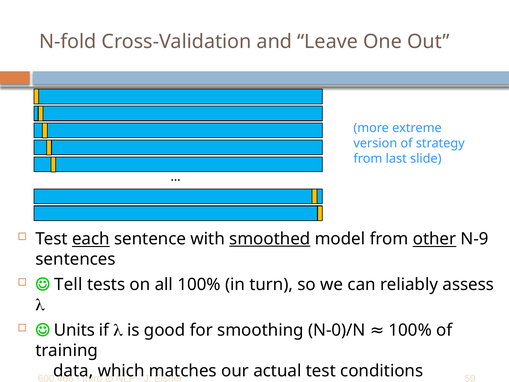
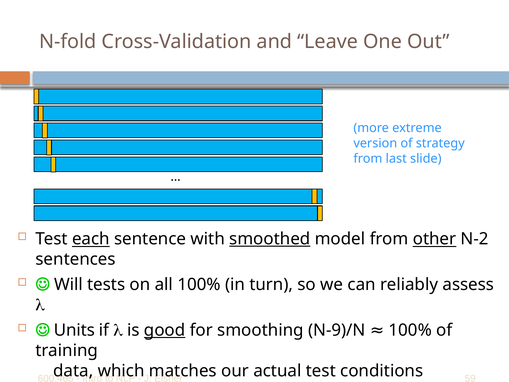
N-9: N-9 -> N-2
Tell: Tell -> Will
good underline: none -> present
N-0)/N: N-0)/N -> N-9)/N
